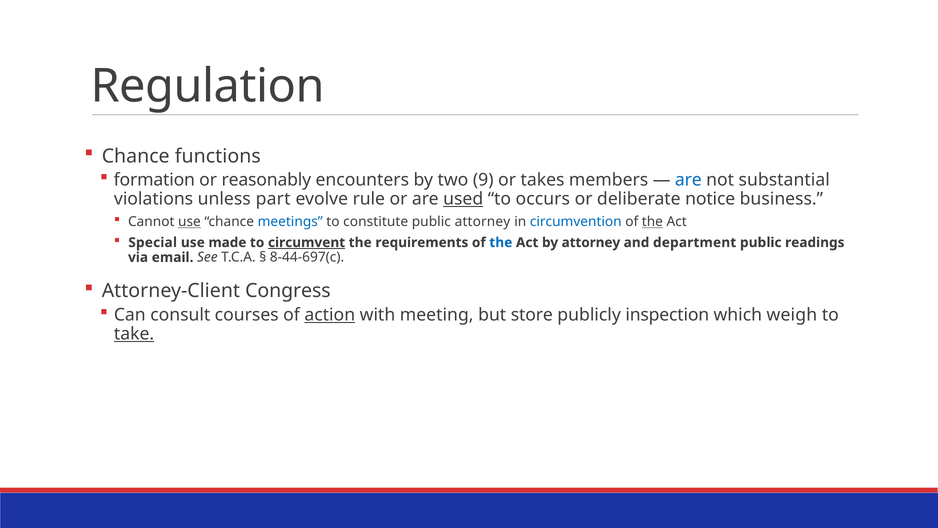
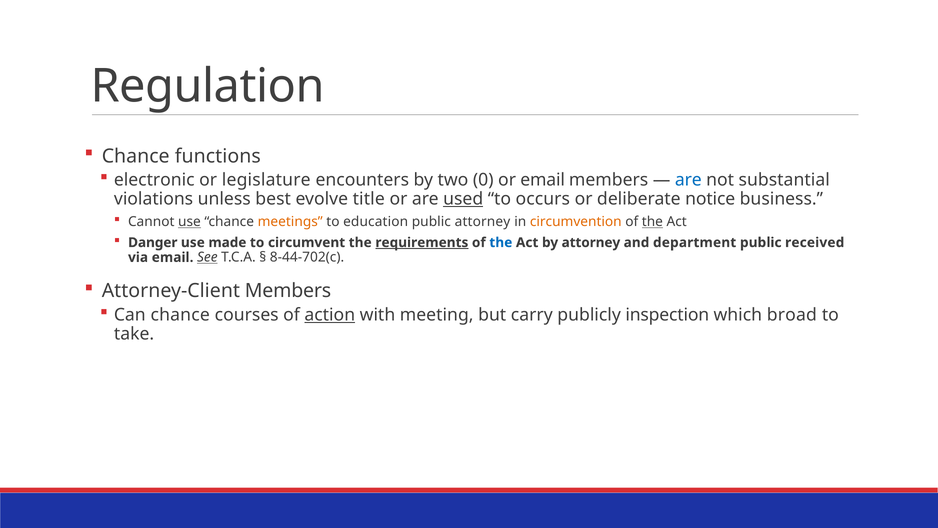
formation: formation -> electronic
reasonably: reasonably -> legislature
9: 9 -> 0
or takes: takes -> email
part: part -> best
rule: rule -> title
meetings colour: blue -> orange
constitute: constitute -> education
circumvention colour: blue -> orange
Special: Special -> Danger
circumvent underline: present -> none
requirements underline: none -> present
readings: readings -> received
See underline: none -> present
8-44-697(c: 8-44-697(c -> 8-44-702(c
Attorney-Client Congress: Congress -> Members
Can consult: consult -> chance
store: store -> carry
weigh: weigh -> broad
take underline: present -> none
